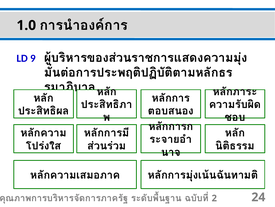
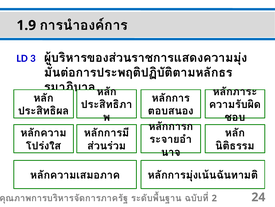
1.0: 1.0 -> 1.9
9: 9 -> 3
